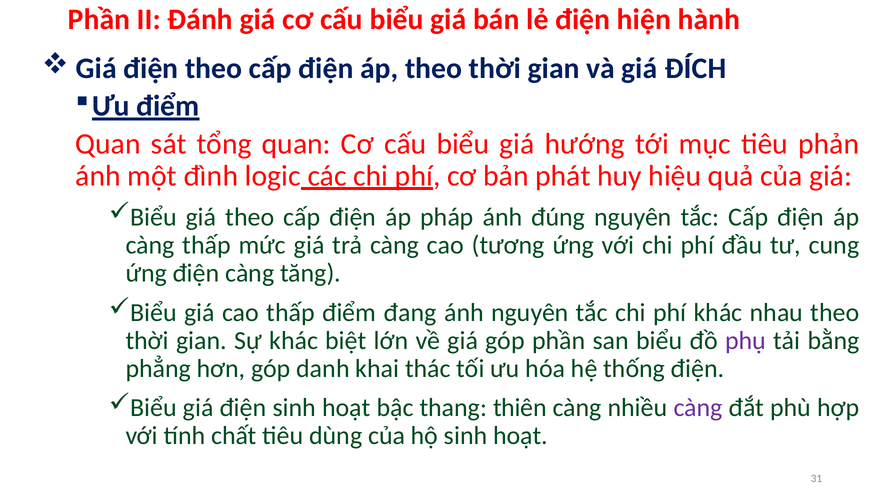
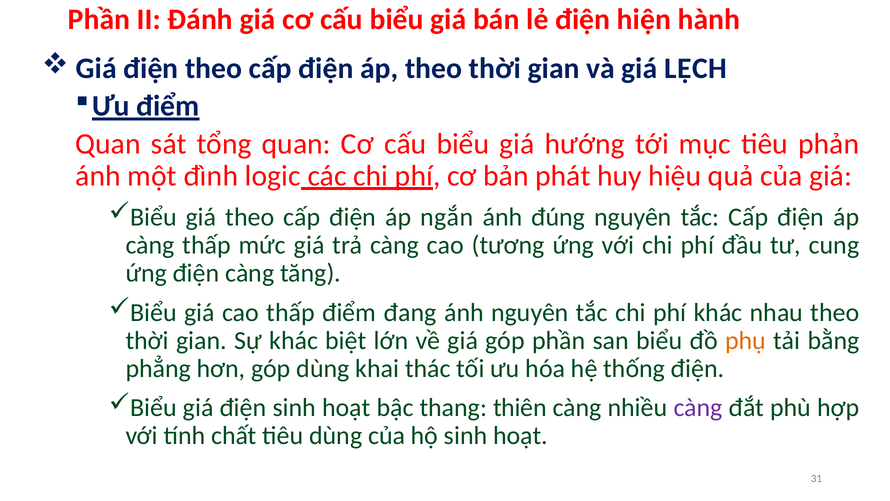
ĐÍCH: ĐÍCH -> LỆCH
pháp: pháp -> ngắn
phụ colour: purple -> orange
góp danh: danh -> dùng
